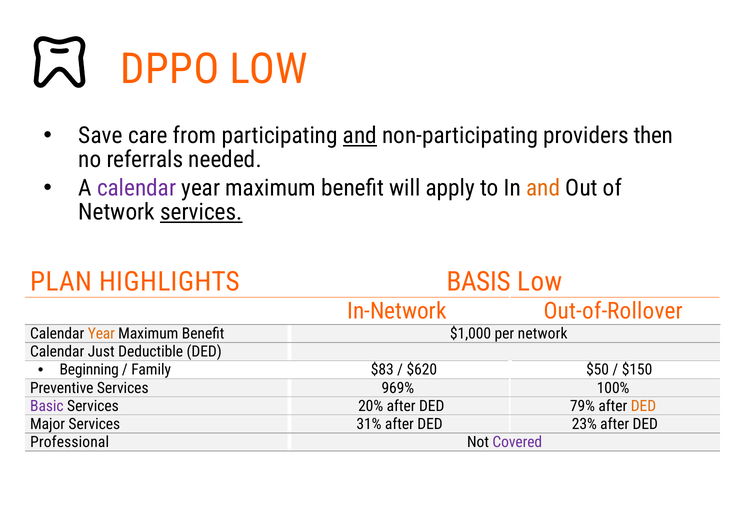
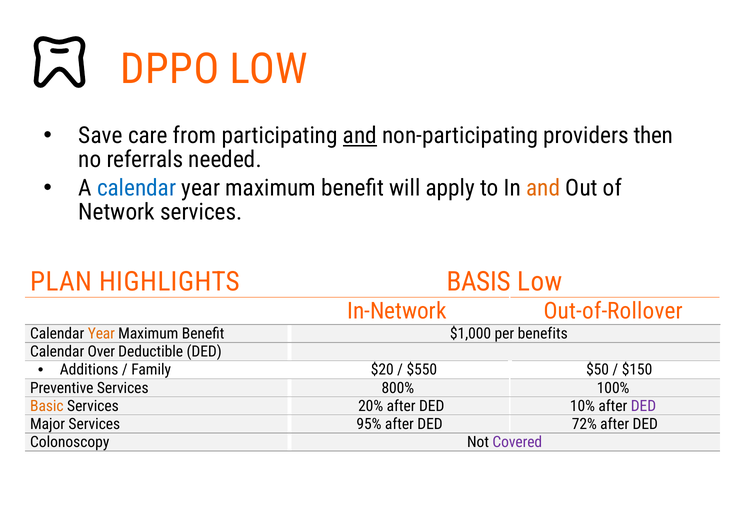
calendar at (137, 188) colour: purple -> blue
services at (201, 212) underline: present -> none
per network: network -> benefits
Just: Just -> Over
Beginning: Beginning -> Additions
$83: $83 -> $20
$620: $620 -> $550
969%: 969% -> 800%
Basic colour: purple -> orange
79%: 79% -> 10%
DED at (643, 406) colour: orange -> purple
31%: 31% -> 95%
23%: 23% -> 72%
Professional: Professional -> Colonoscopy
